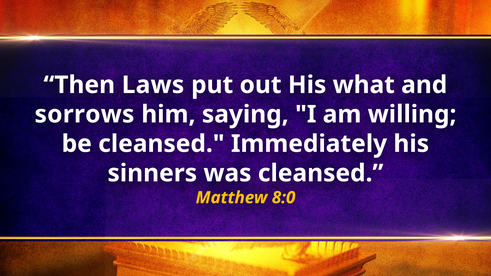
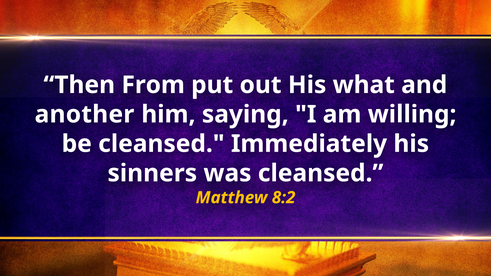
Laws: Laws -> From
sorrows: sorrows -> another
8:0: 8:0 -> 8:2
